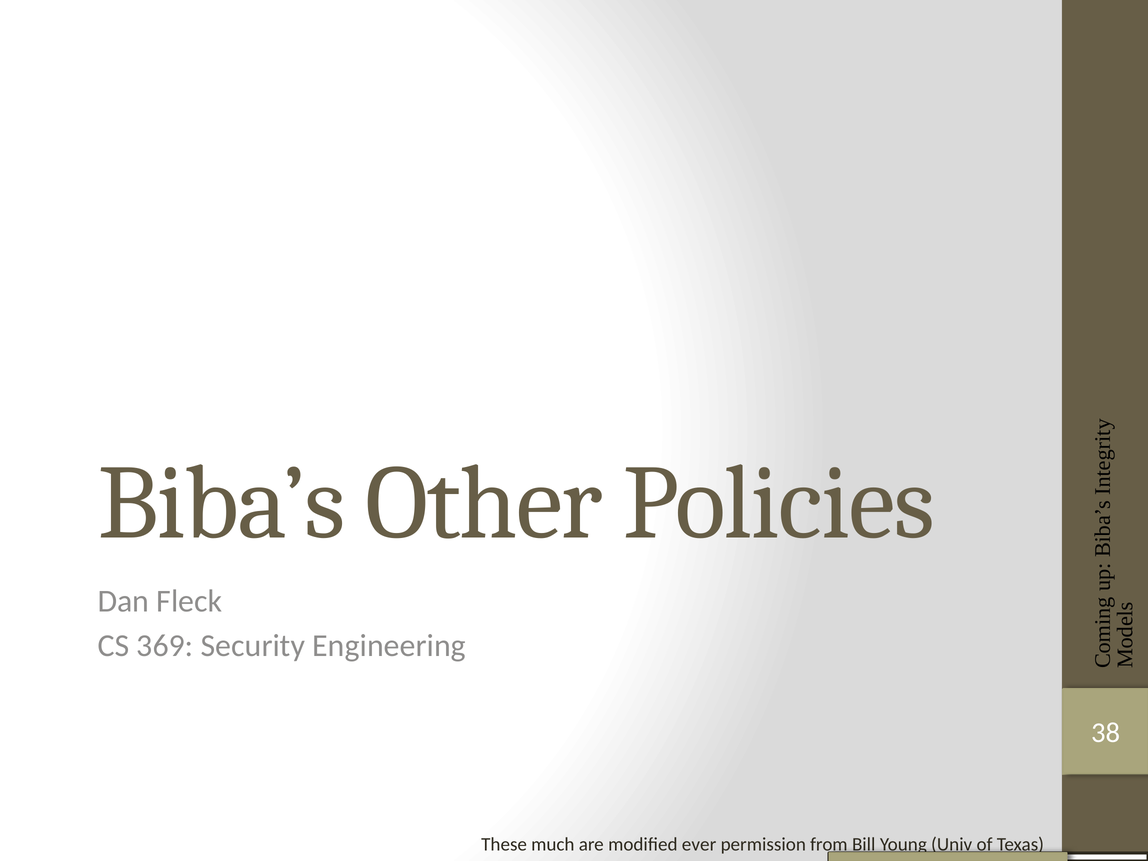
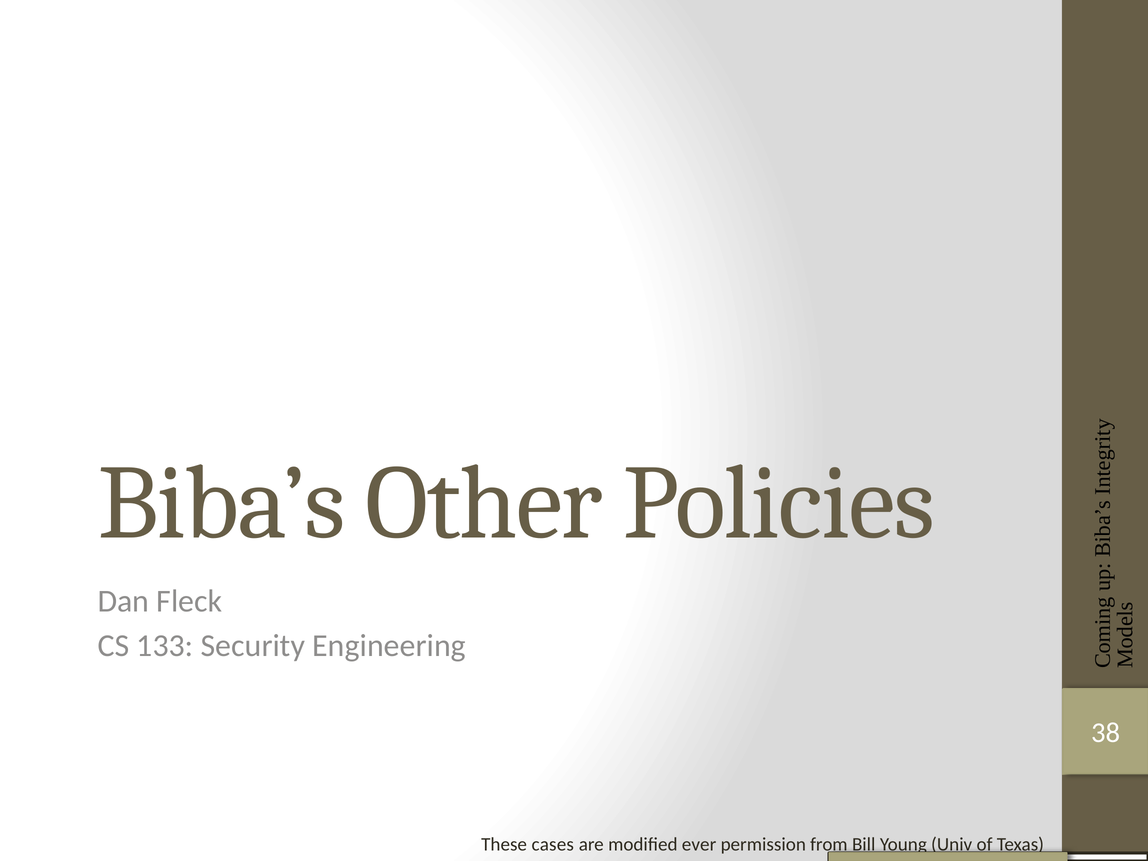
369: 369 -> 133
much: much -> cases
